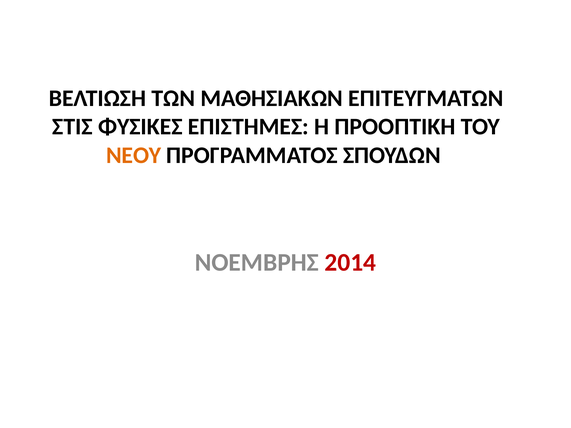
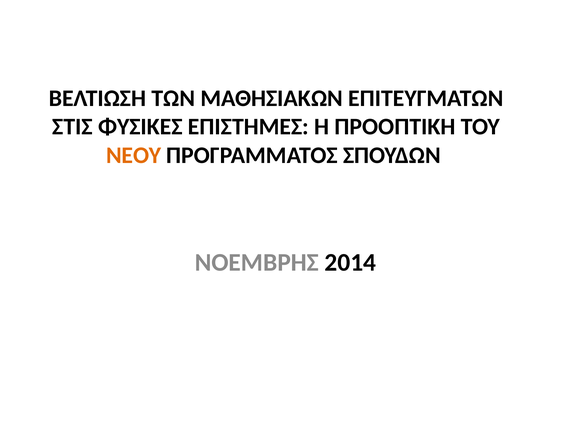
2014 colour: red -> black
